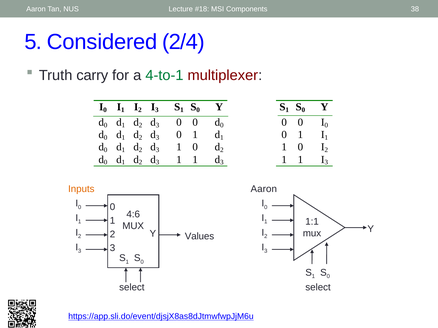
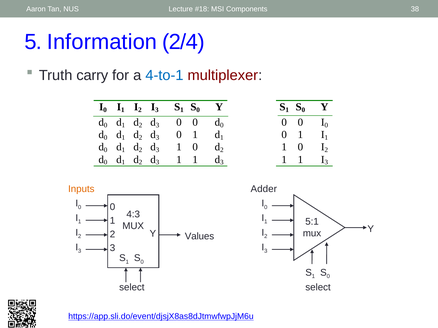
Considered: Considered -> Information
4-to-1 colour: green -> blue
Aaron at (264, 189): Aaron -> Adder
4:6: 4:6 -> 4:3
1:1: 1:1 -> 5:1
